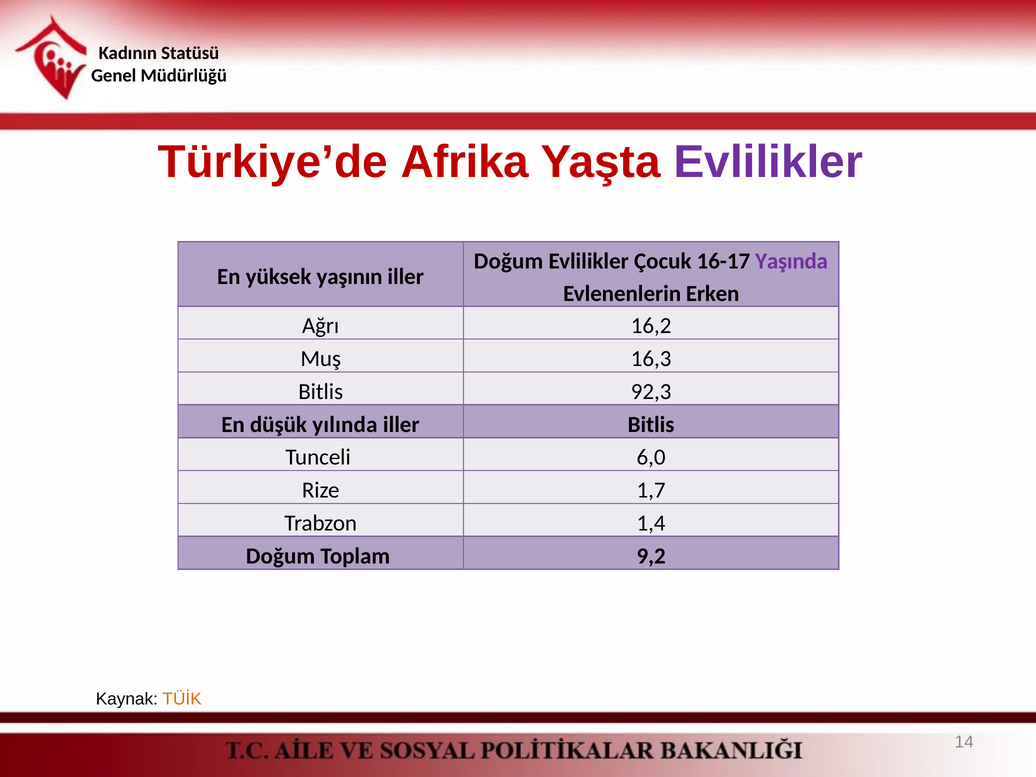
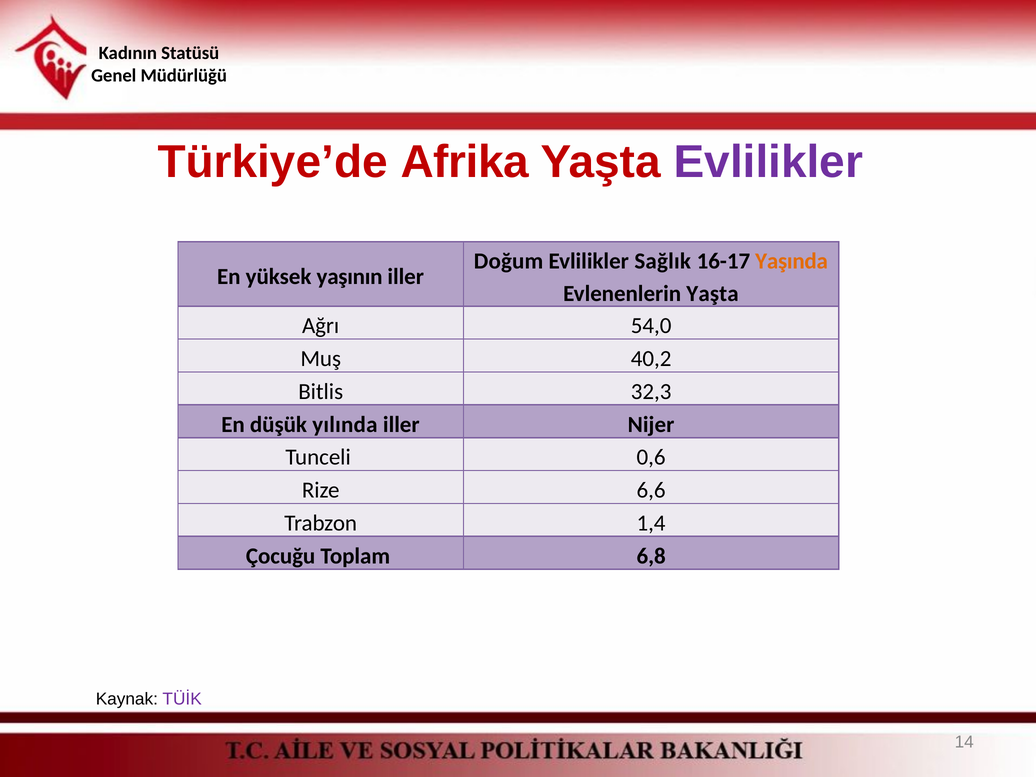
Çocuk: Çocuk -> Sağlık
Yaşında colour: purple -> orange
Evlenenlerin Erken: Erken -> Yaşta
16,2: 16,2 -> 54,0
16,3: 16,3 -> 40,2
92,3: 92,3 -> 32,3
iller Bitlis: Bitlis -> Nijer
6,0: 6,0 -> 0,6
1,7: 1,7 -> 6,6
Doğum at (281, 556): Doğum -> Çocuğu
9,2: 9,2 -> 6,8
TÜİK colour: orange -> purple
